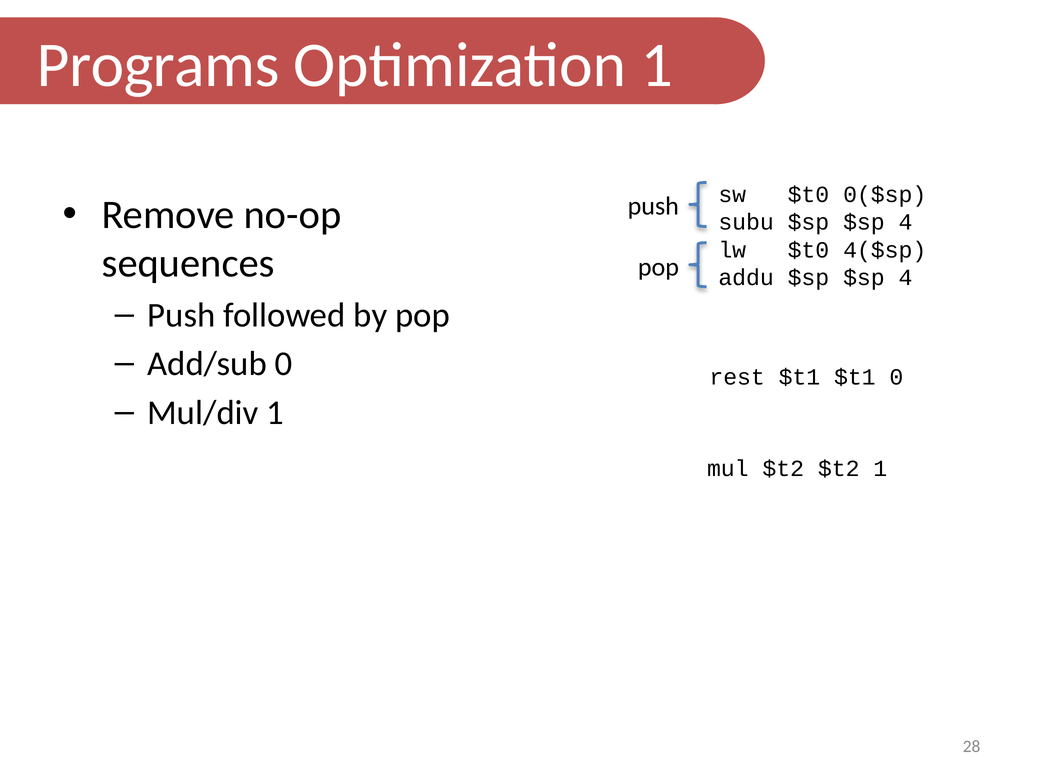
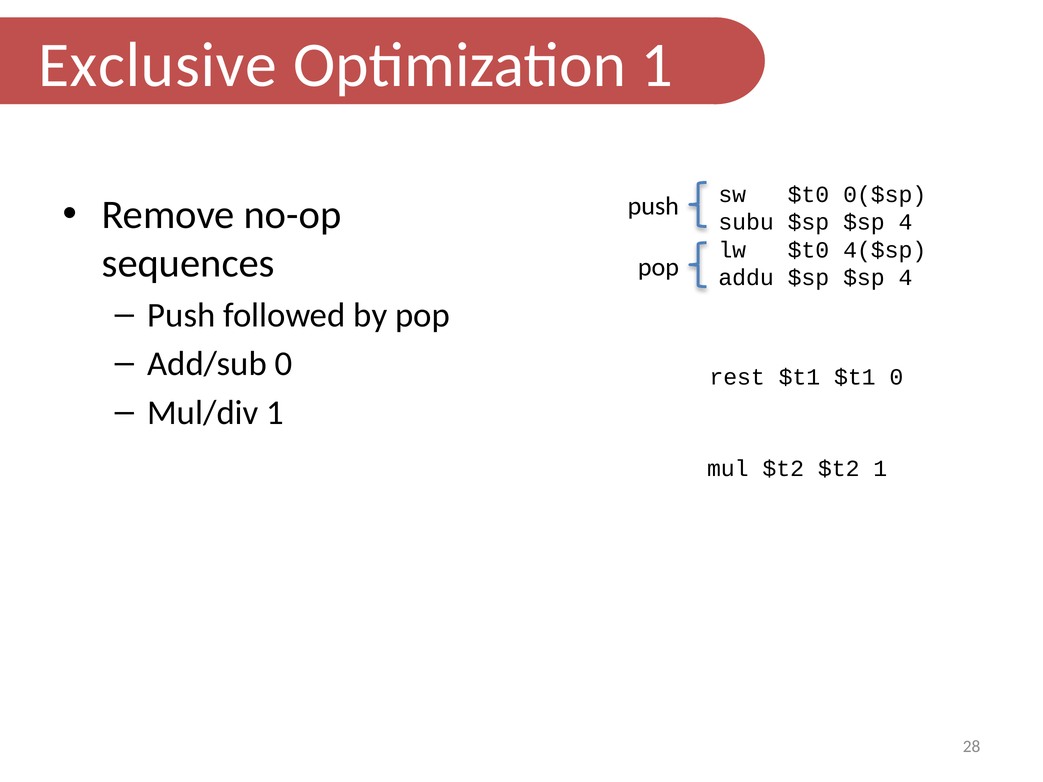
Programs: Programs -> Exclusive
